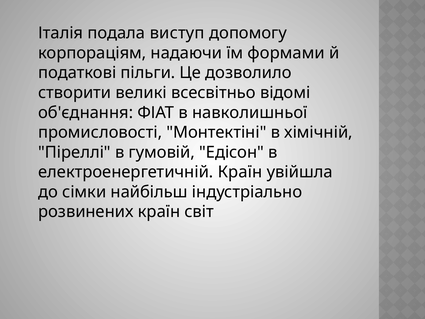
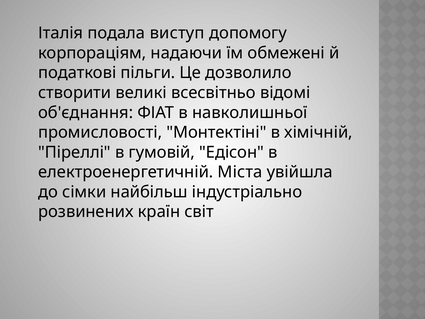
формами: формами -> обмежені
електроенергетичній Країн: Країн -> Міста
